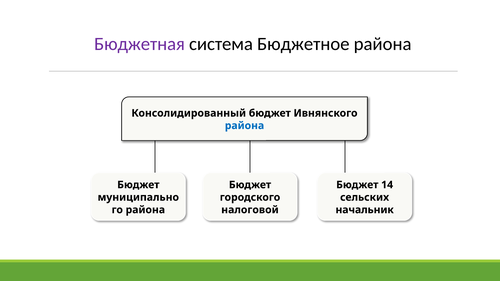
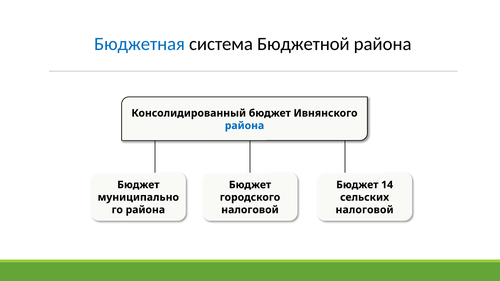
Бюджетная colour: purple -> blue
Бюджетное: Бюджетное -> Бюджетной
начальник at (365, 210): начальник -> налоговой
